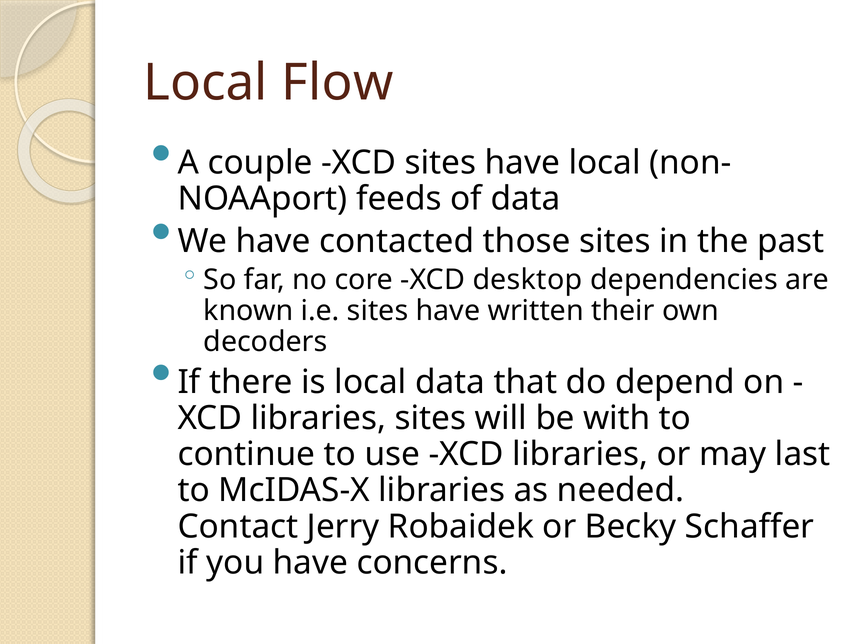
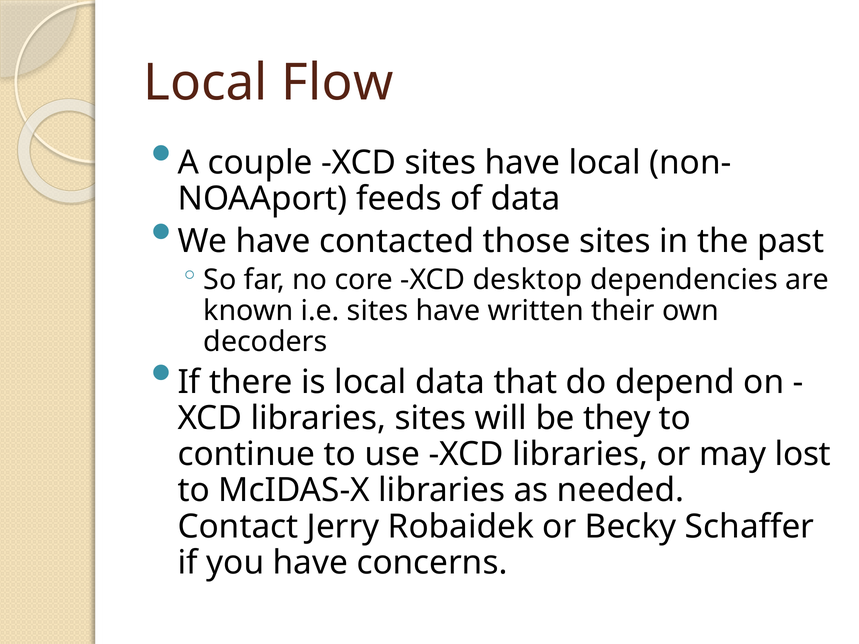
with: with -> they
last: last -> lost
